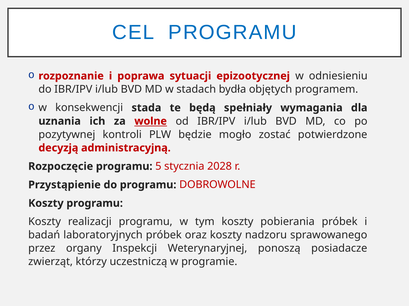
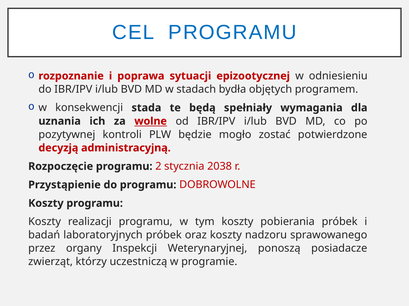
5: 5 -> 2
2028: 2028 -> 2038
